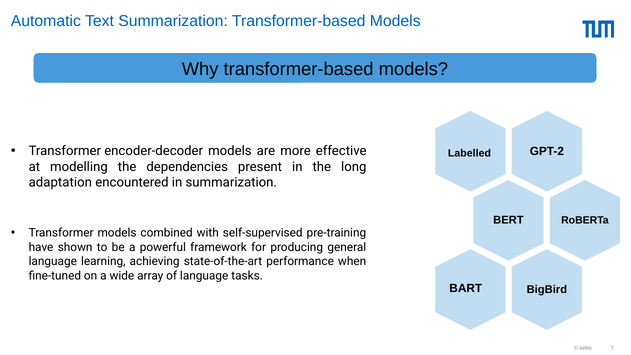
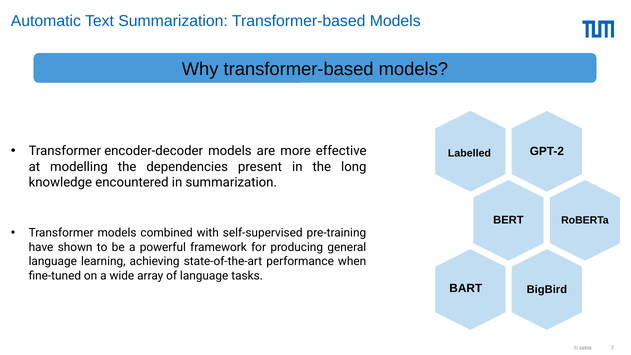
adaptation: adaptation -> knowledge
